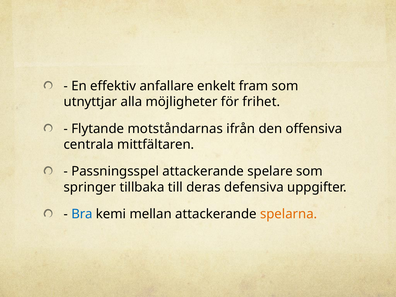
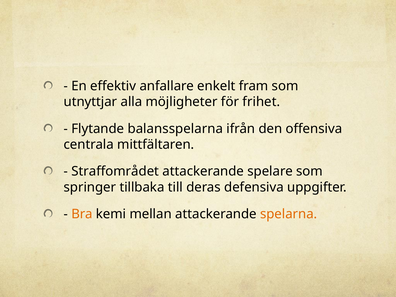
motståndarnas: motståndarnas -> balansspelarna
Passningsspel: Passningsspel -> Straffområdet
Bra colour: blue -> orange
